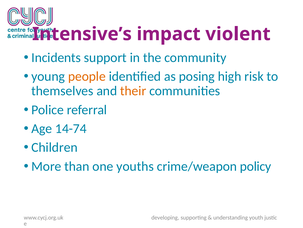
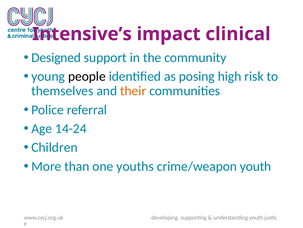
violent: violent -> clinical
Incidents: Incidents -> Designed
people colour: orange -> black
14-74: 14-74 -> 14-24
crime/weapon policy: policy -> youth
